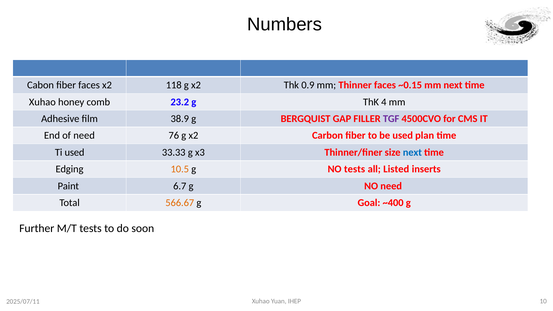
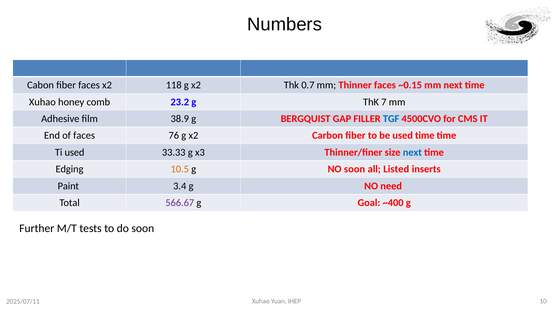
0.9: 0.9 -> 0.7
4: 4 -> 7
TGF colour: purple -> blue
of need: need -> faces
used plan: plan -> time
NO tests: tests -> soon
6.7: 6.7 -> 3.4
566.67 colour: orange -> purple
